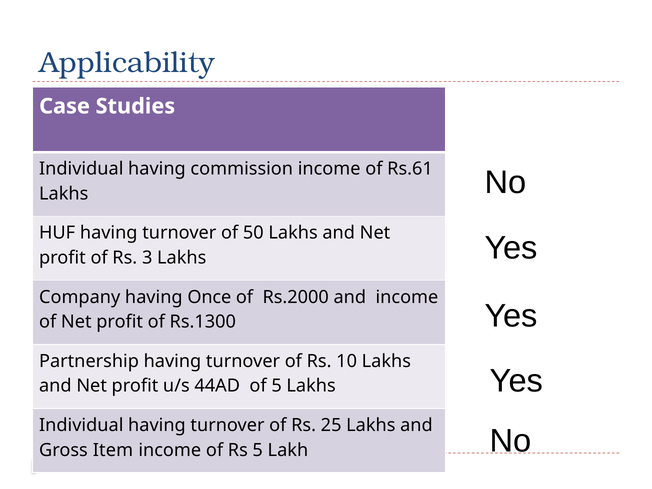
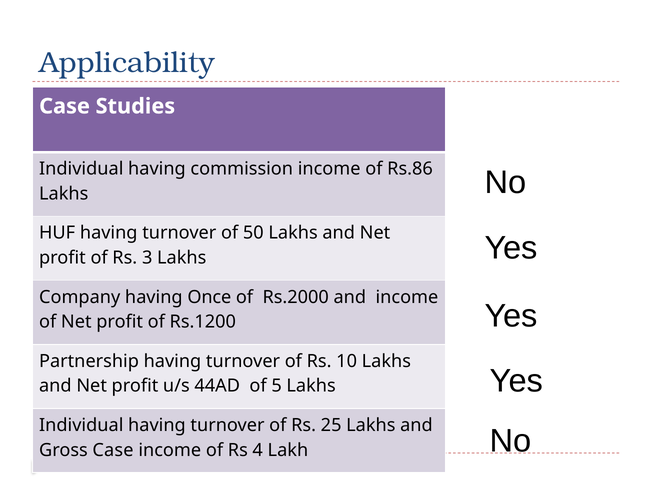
Rs.61: Rs.61 -> Rs.86
Rs.1300: Rs.1300 -> Rs.1200
Gross Item: Item -> Case
Rs 5: 5 -> 4
